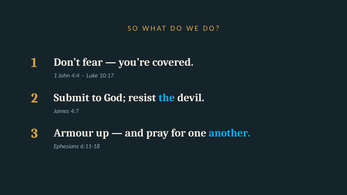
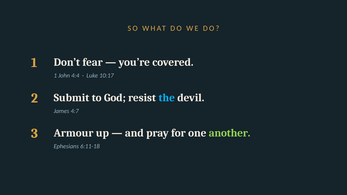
another colour: light blue -> light green
